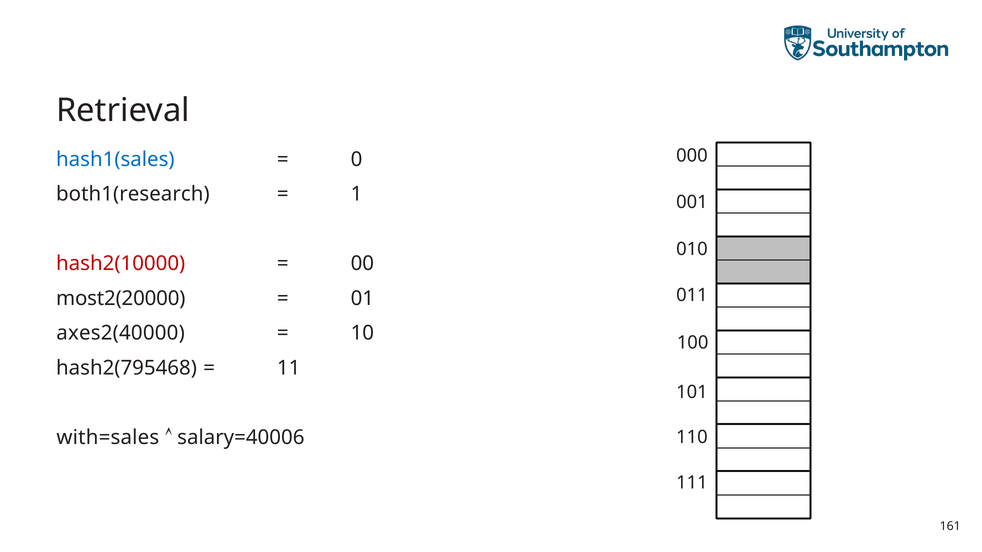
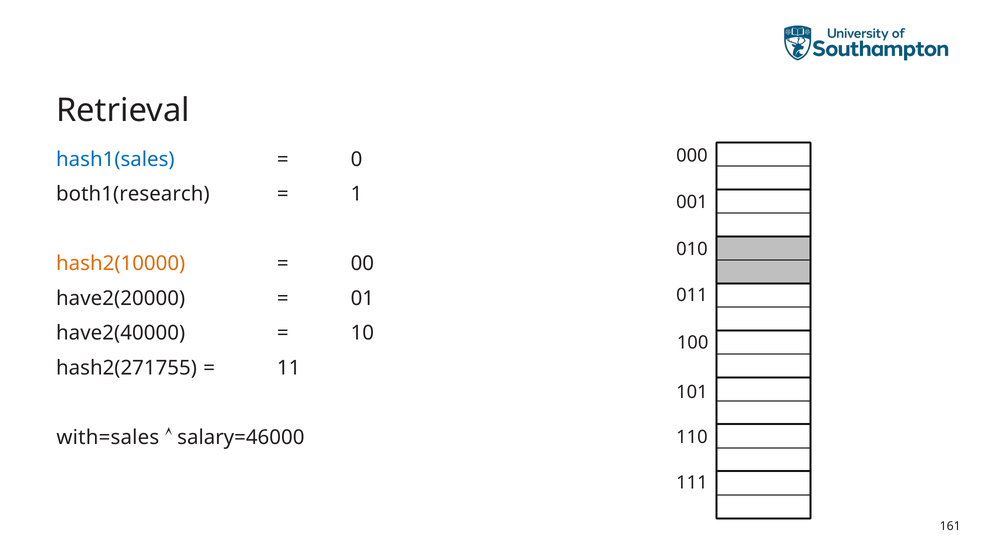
hash2(10000 colour: red -> orange
most2(20000: most2(20000 -> have2(20000
axes2(40000: axes2(40000 -> have2(40000
hash2(795468: hash2(795468 -> hash2(271755
salary=40006: salary=40006 -> salary=46000
